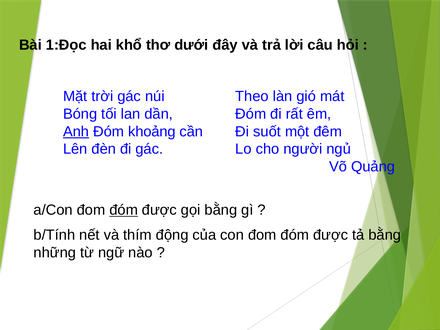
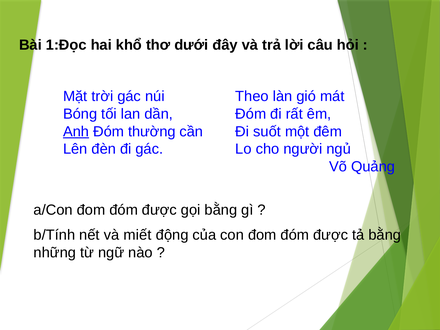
khoảng: khoảng -> thường
đóm at (124, 210) underline: present -> none
thím: thím -> miết
